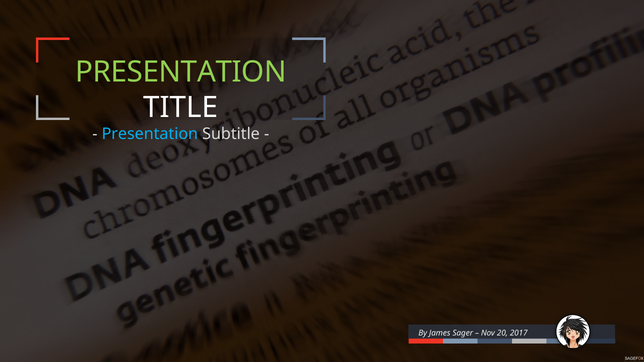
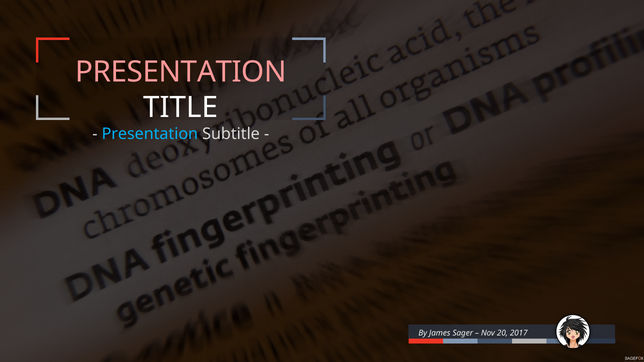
PRESENTATION at (181, 72) colour: light green -> pink
